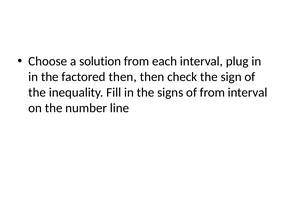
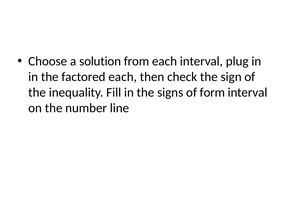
factored then: then -> each
of from: from -> form
